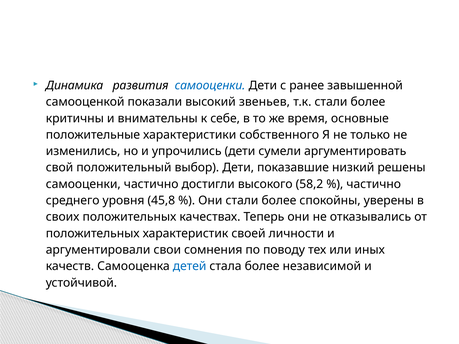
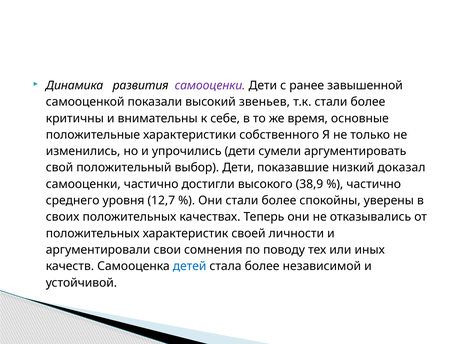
самооценки at (210, 86) colour: blue -> purple
решены: решены -> доказал
58,2: 58,2 -> 38,9
45,8: 45,8 -> 12,7
